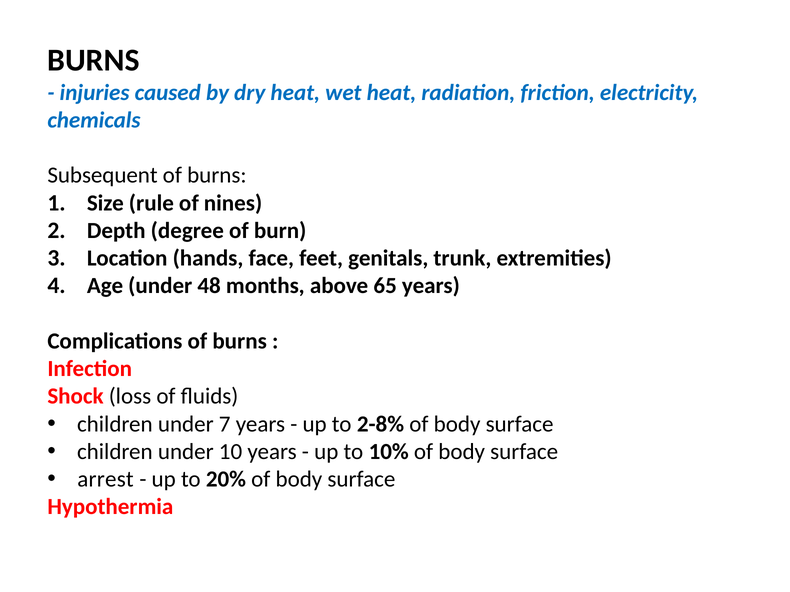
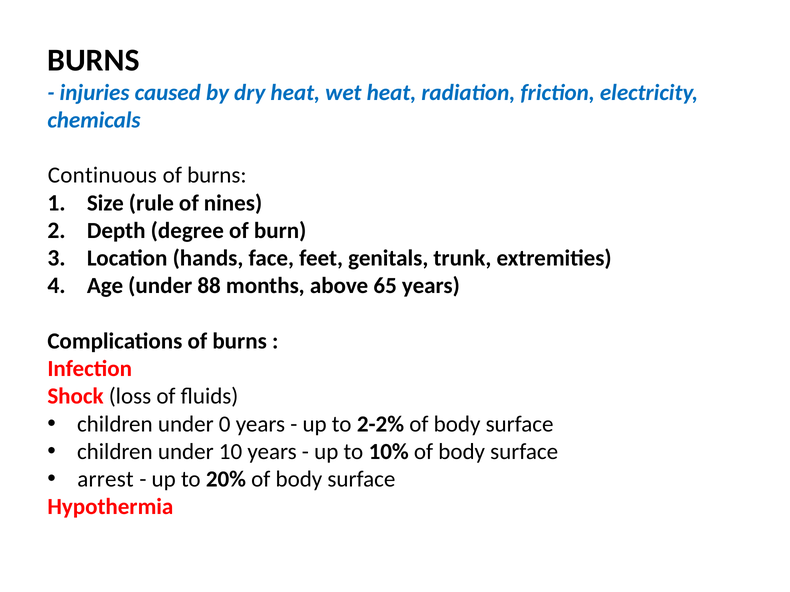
Subsequent: Subsequent -> Continuous
48: 48 -> 88
7: 7 -> 0
2-8%: 2-8% -> 2-2%
